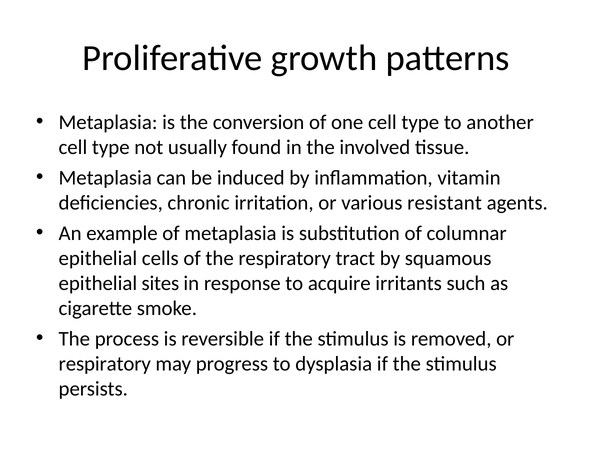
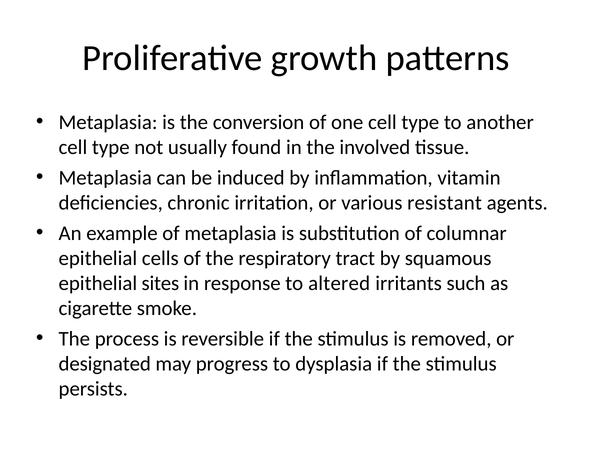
acquire: acquire -> altered
respiratory at (105, 364): respiratory -> designated
